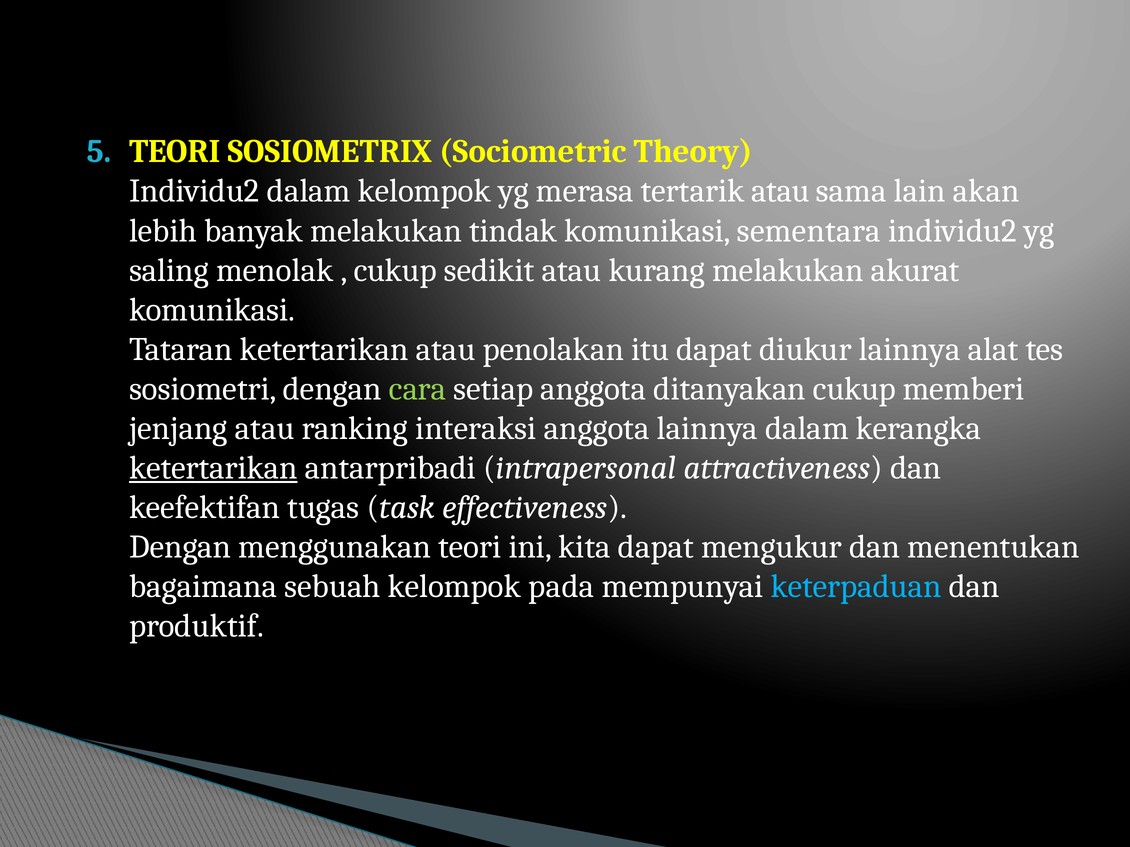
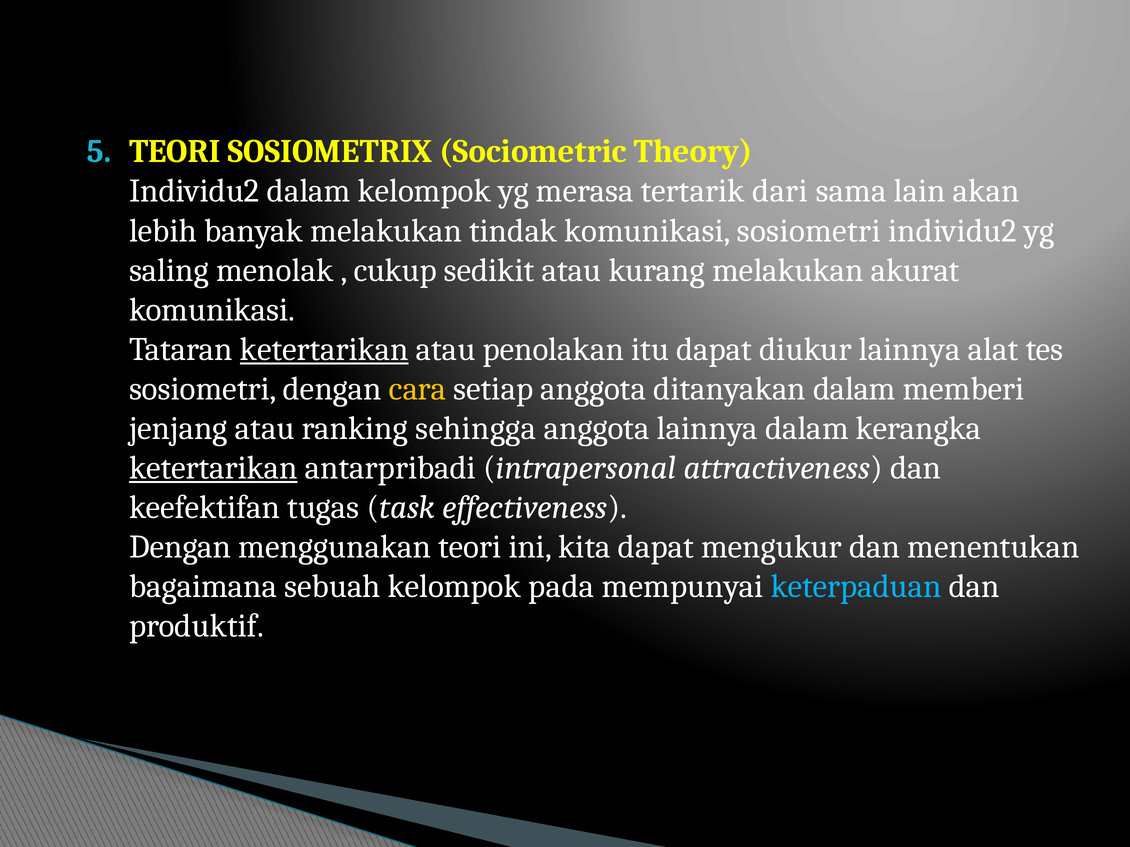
tertarik atau: atau -> dari
komunikasi sementara: sementara -> sosiometri
ketertarikan at (324, 349) underline: none -> present
cara colour: light green -> yellow
ditanyakan cukup: cukup -> dalam
interaksi: interaksi -> sehingga
